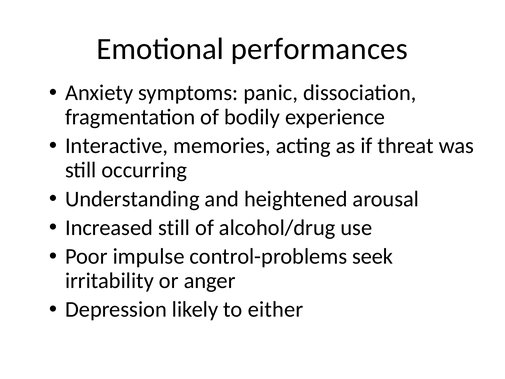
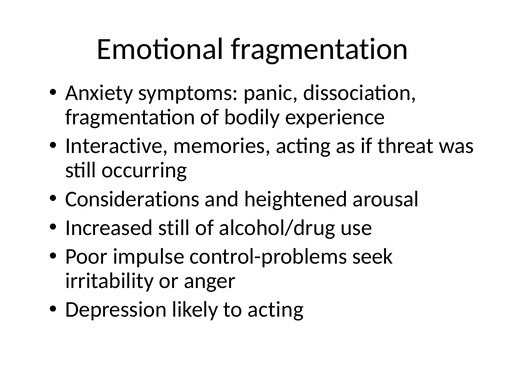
Emotional performances: performances -> fragmentation
Understanding: Understanding -> Considerations
to either: either -> acting
